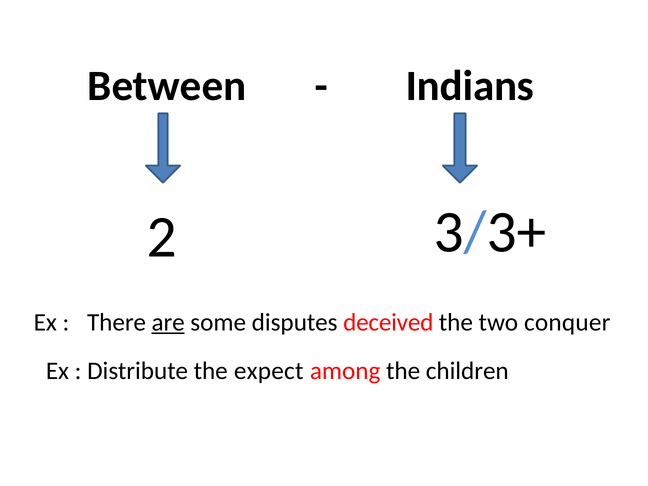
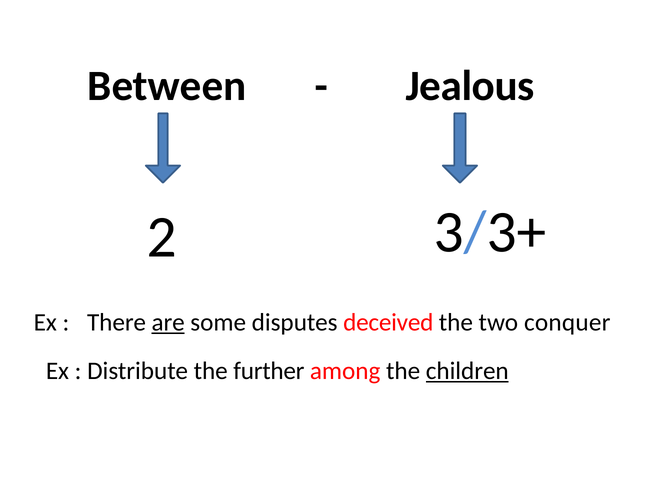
Indians: Indians -> Jealous
expect: expect -> further
children underline: none -> present
